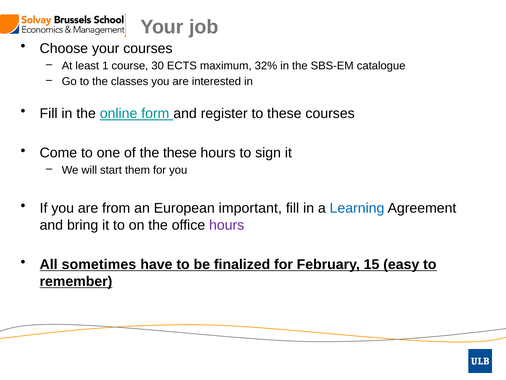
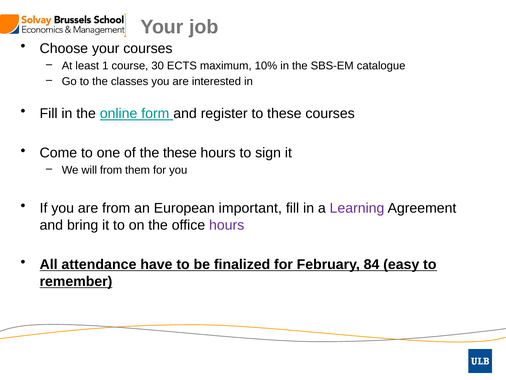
32%: 32% -> 10%
will start: start -> from
Learning colour: blue -> purple
sometimes: sometimes -> attendance
15: 15 -> 84
